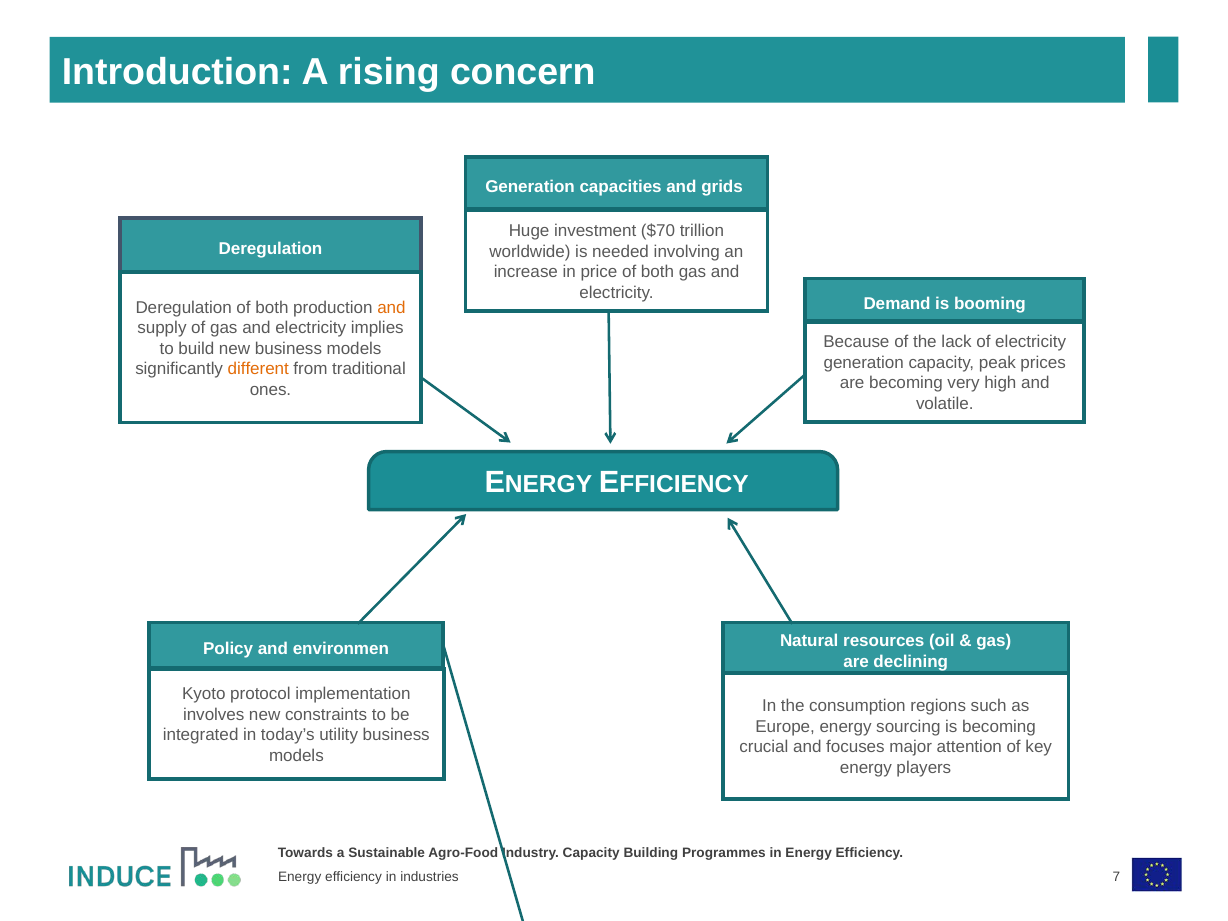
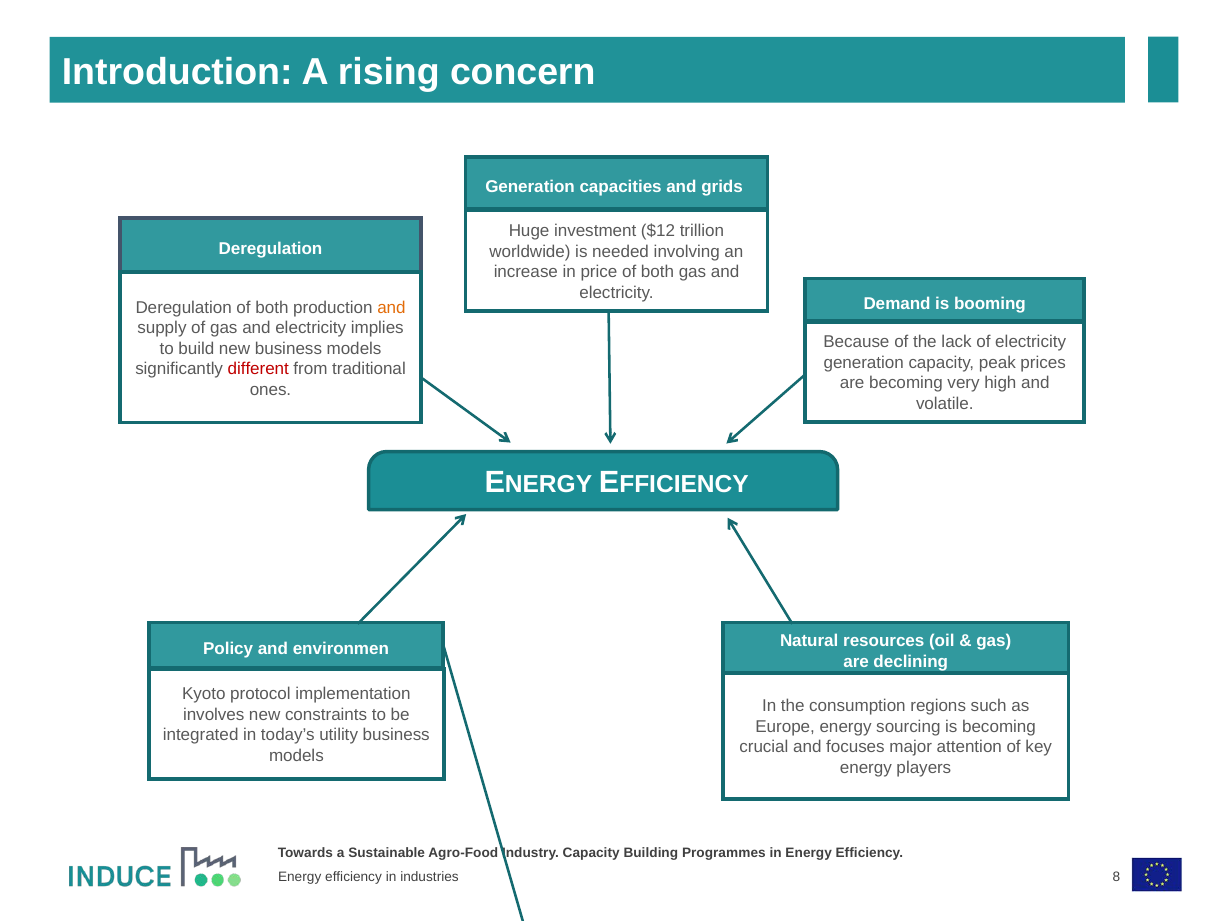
$70: $70 -> $12
different colour: orange -> red
7: 7 -> 8
